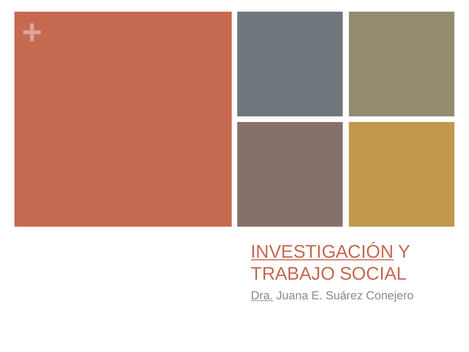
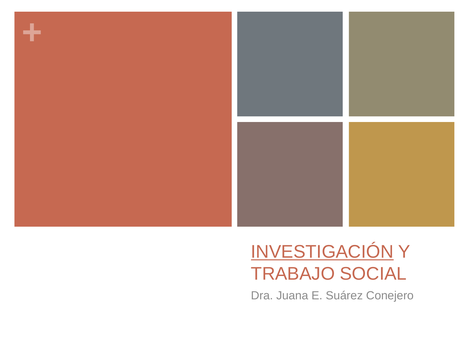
Dra underline: present -> none
